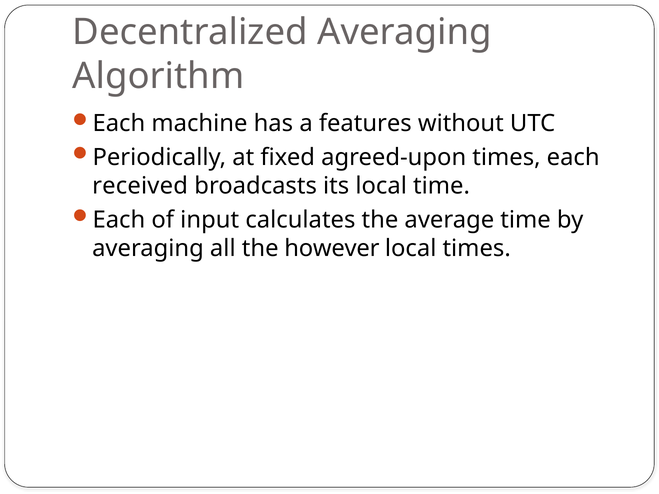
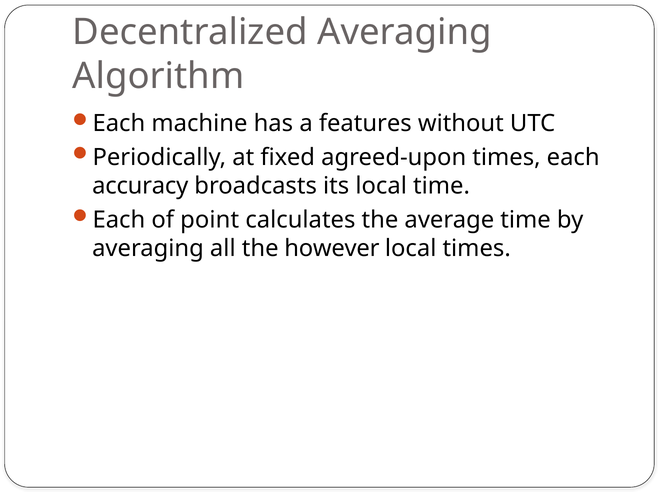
received: received -> accuracy
input: input -> point
